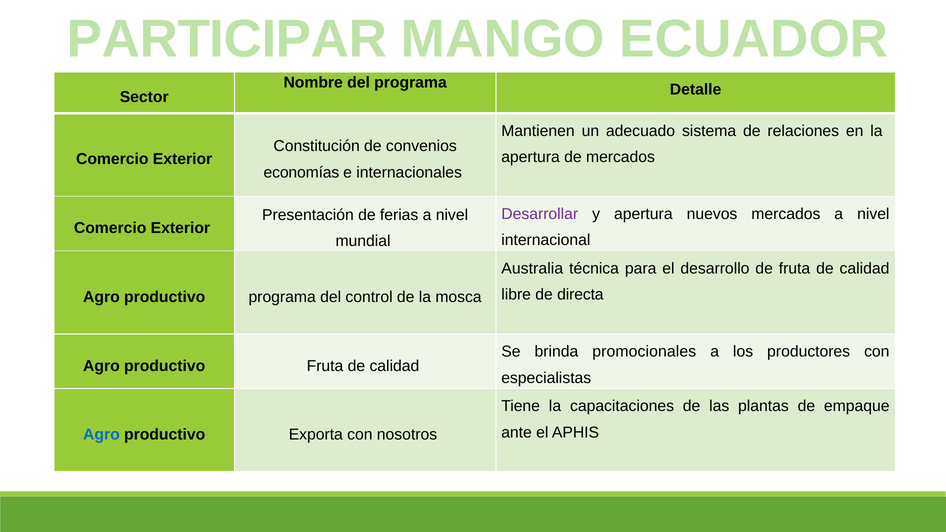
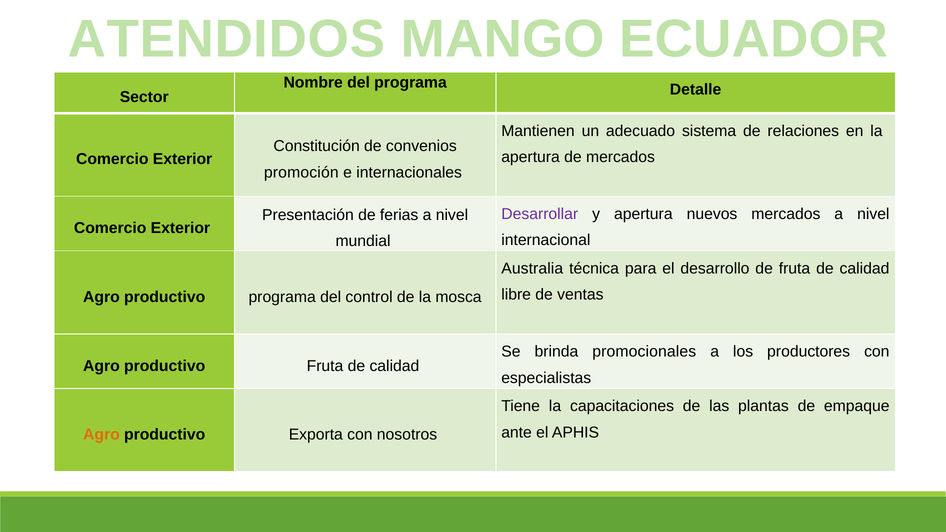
PARTICIPAR: PARTICIPAR -> ATENDIDOS
economías: economías -> promoción
directa: directa -> ventas
Agro at (101, 435) colour: blue -> orange
